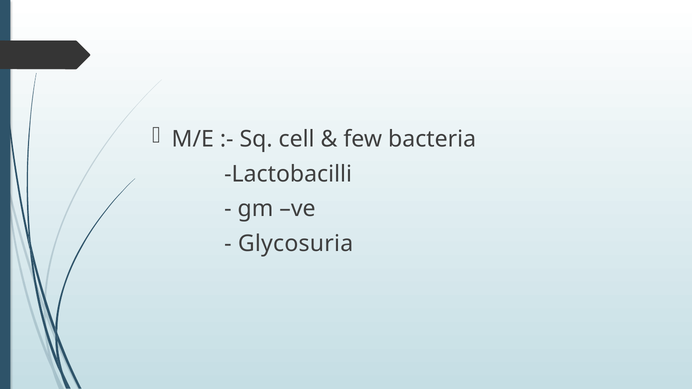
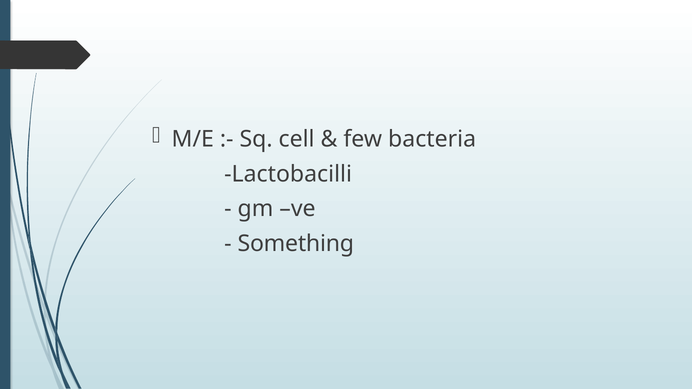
Glycosuria: Glycosuria -> Something
